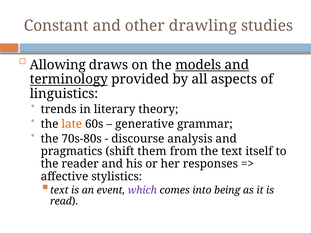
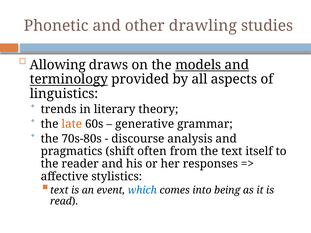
Constant: Constant -> Phonetic
them: them -> often
which colour: purple -> blue
